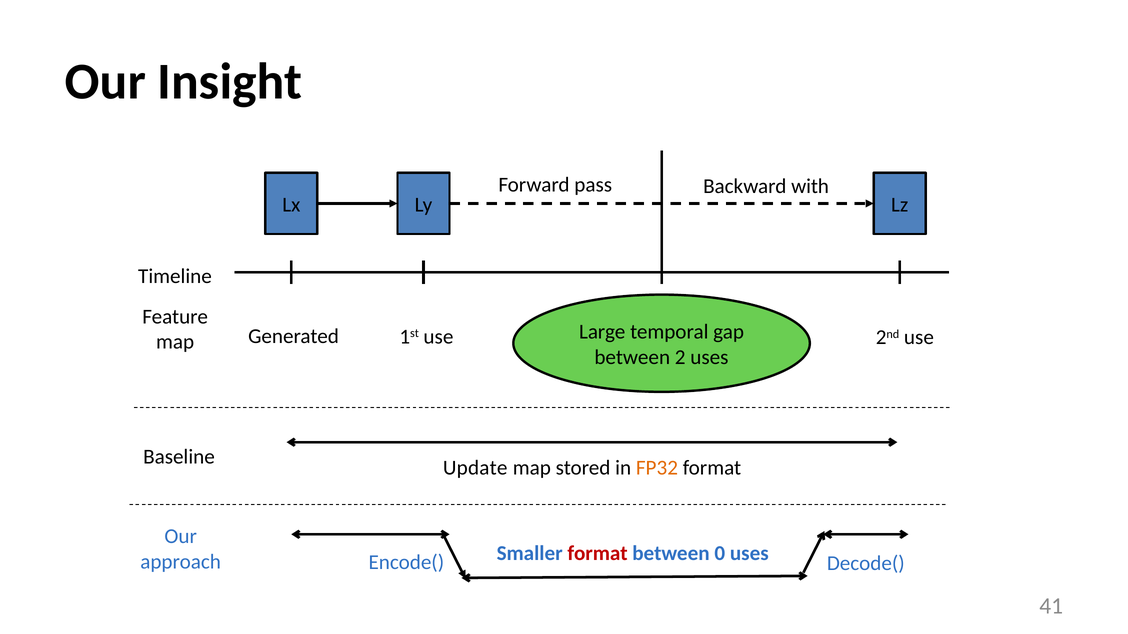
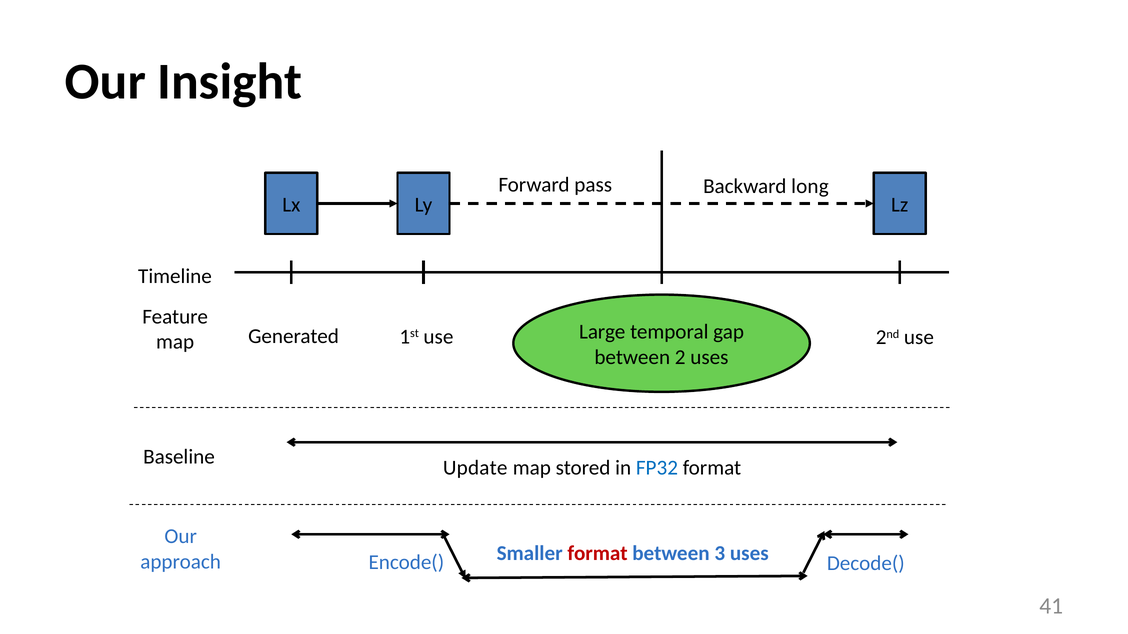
with: with -> long
FP32 colour: orange -> blue
0: 0 -> 3
